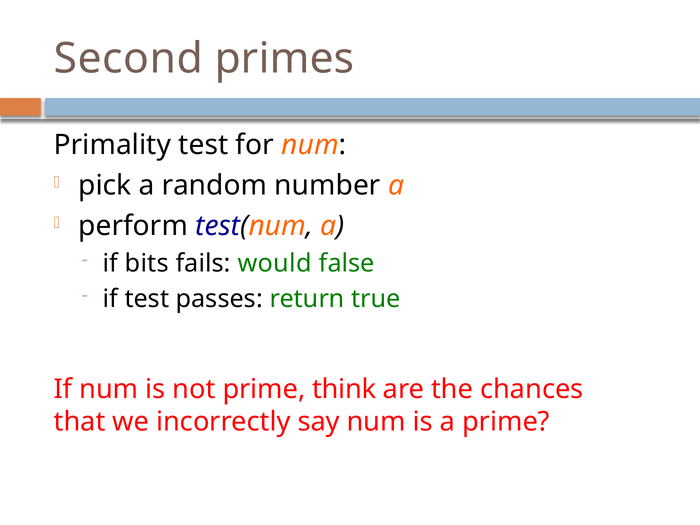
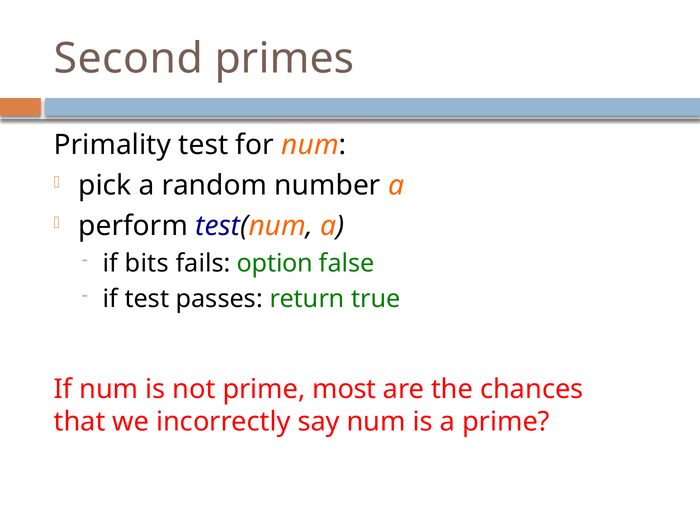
would: would -> option
think: think -> most
